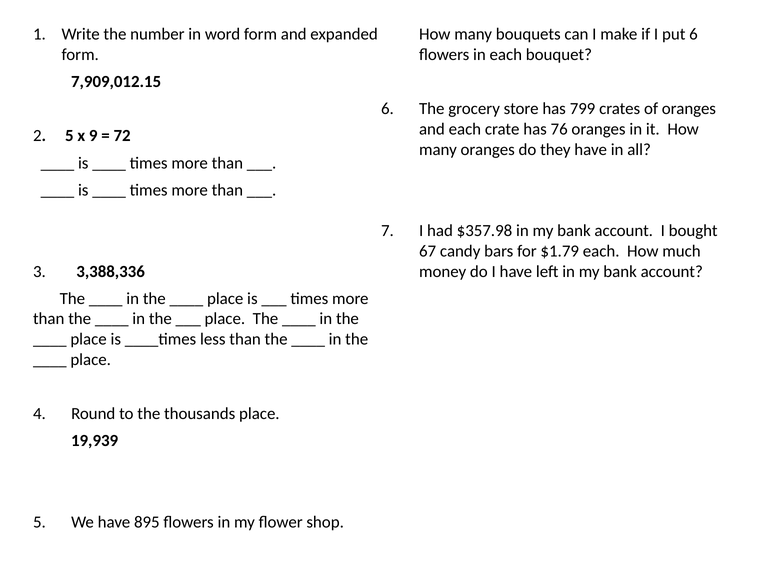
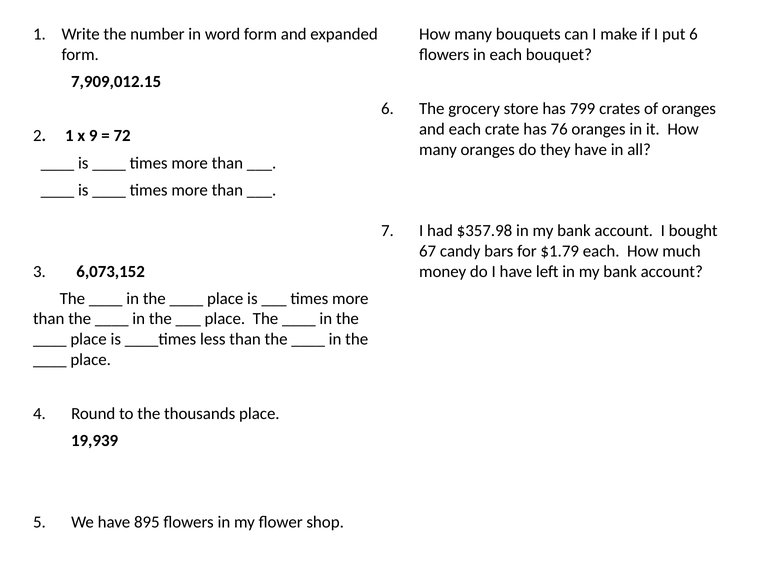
2 5: 5 -> 1
3,388,336: 3,388,336 -> 6,073,152
